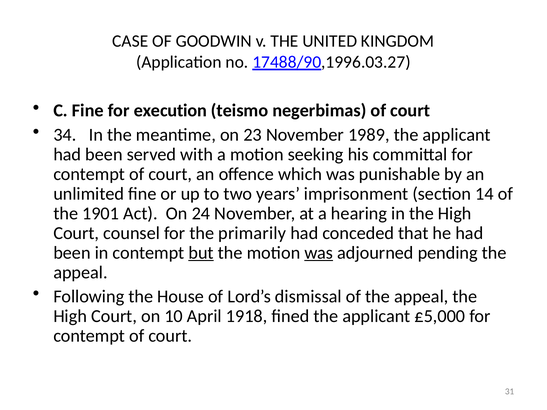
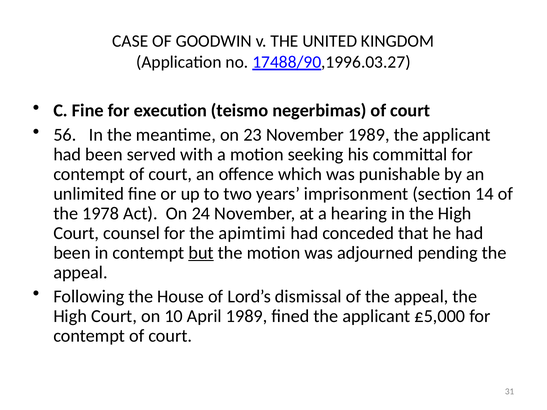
34: 34 -> 56
1901: 1901 -> 1978
primarily: primarily -> apimtimi
was at (319, 253) underline: present -> none
April 1918: 1918 -> 1989
